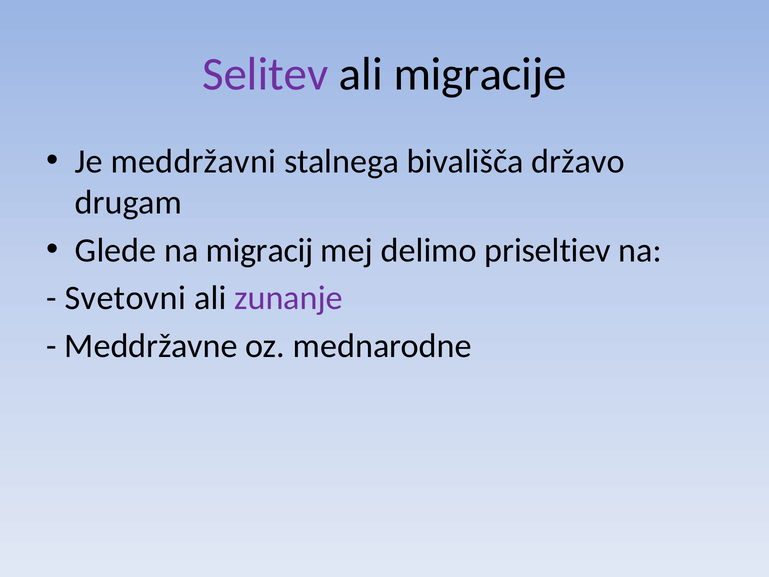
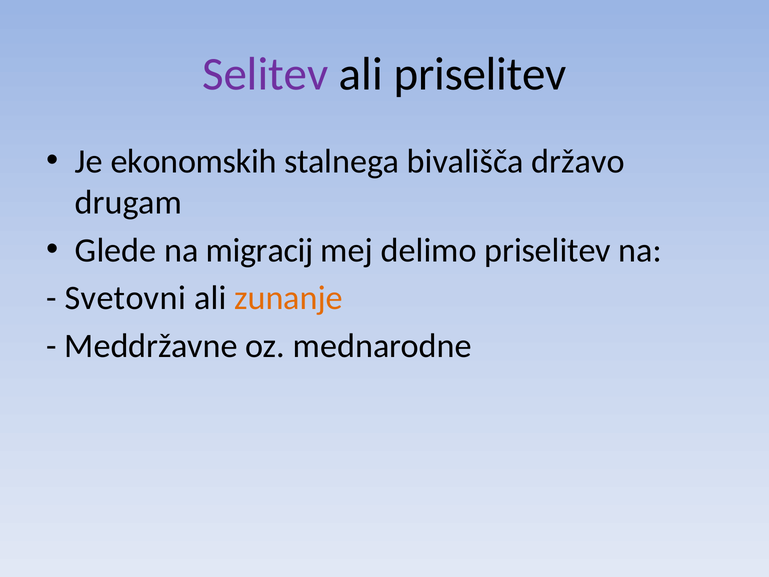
ali migracije: migracije -> priselitev
meddržavni: meddržavni -> ekonomskih
delimo priseltiev: priseltiev -> priselitev
zunanje colour: purple -> orange
